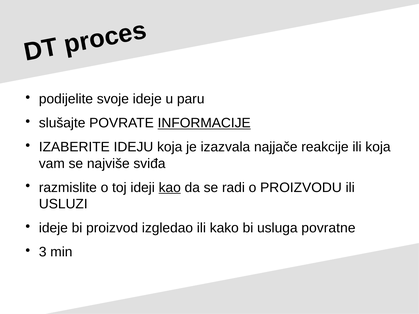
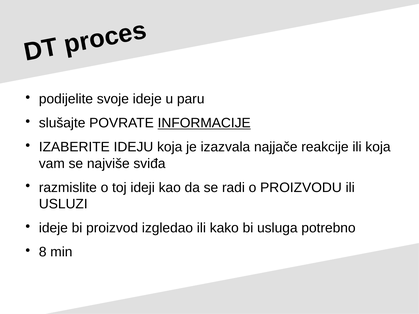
kao underline: present -> none
povratne: povratne -> potrebno
3: 3 -> 8
